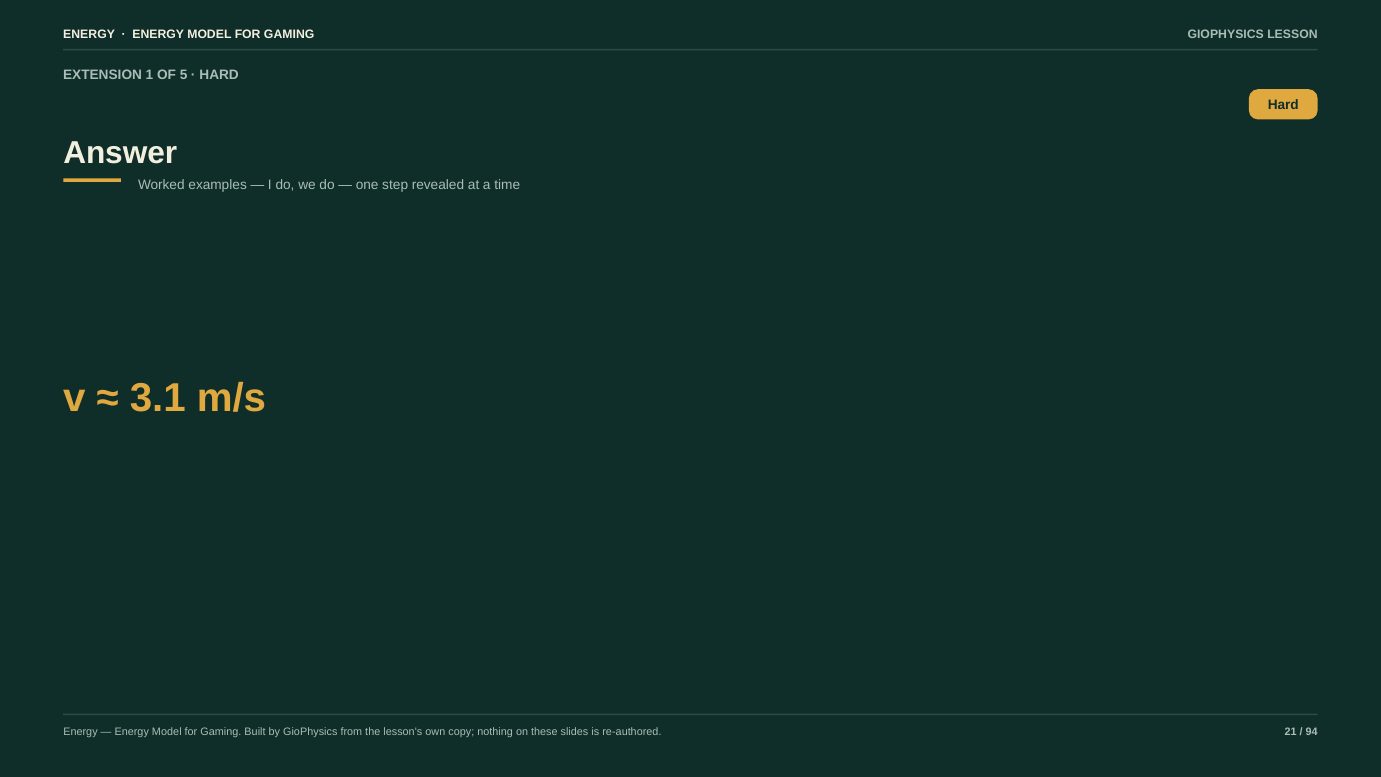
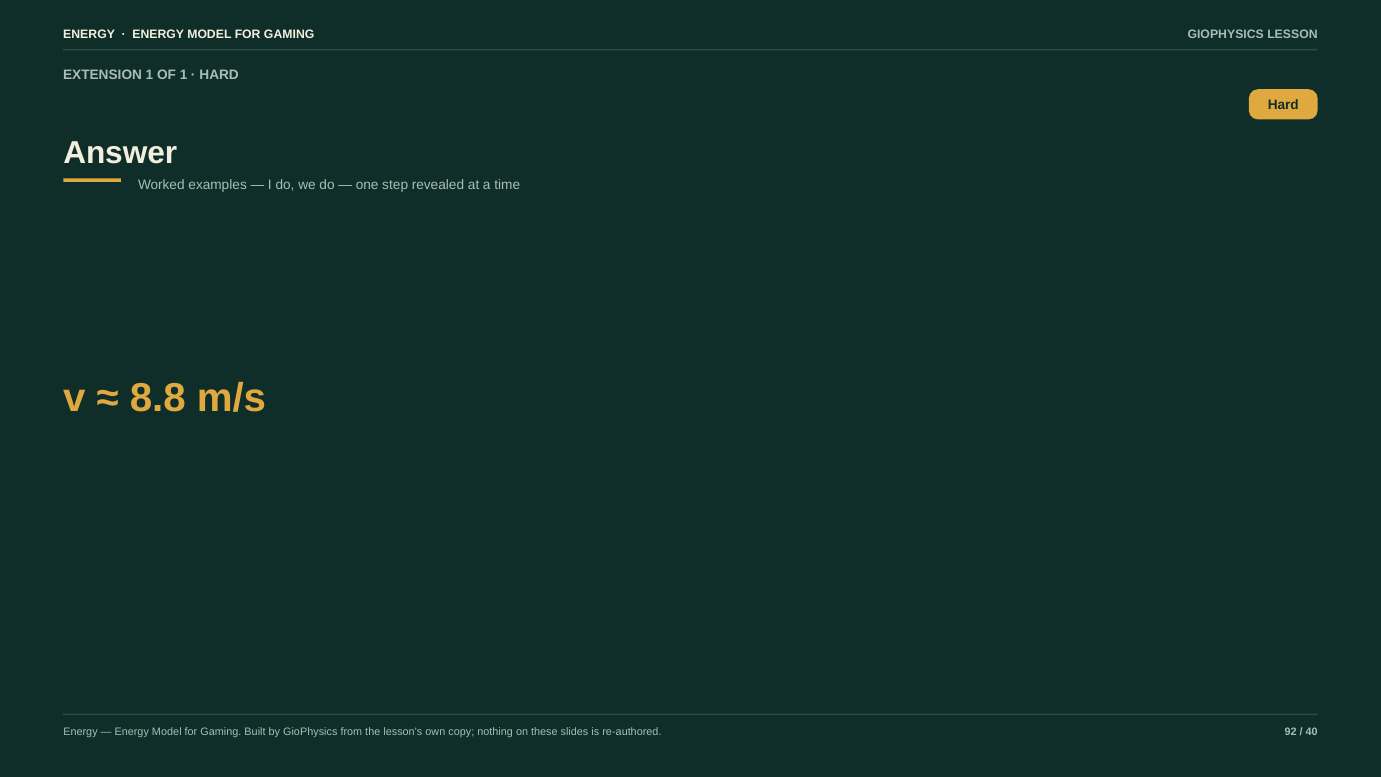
OF 5: 5 -> 1
3.1: 3.1 -> 8.8
21: 21 -> 92
94: 94 -> 40
